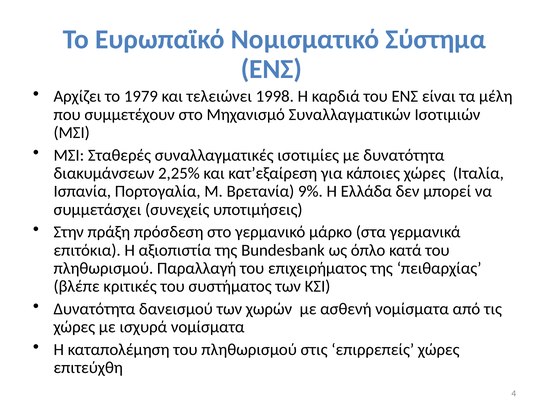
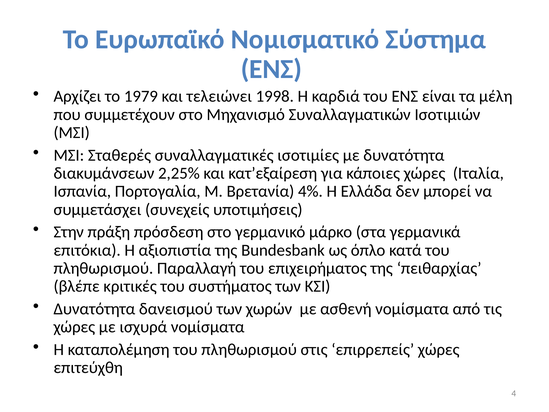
9%: 9% -> 4%
